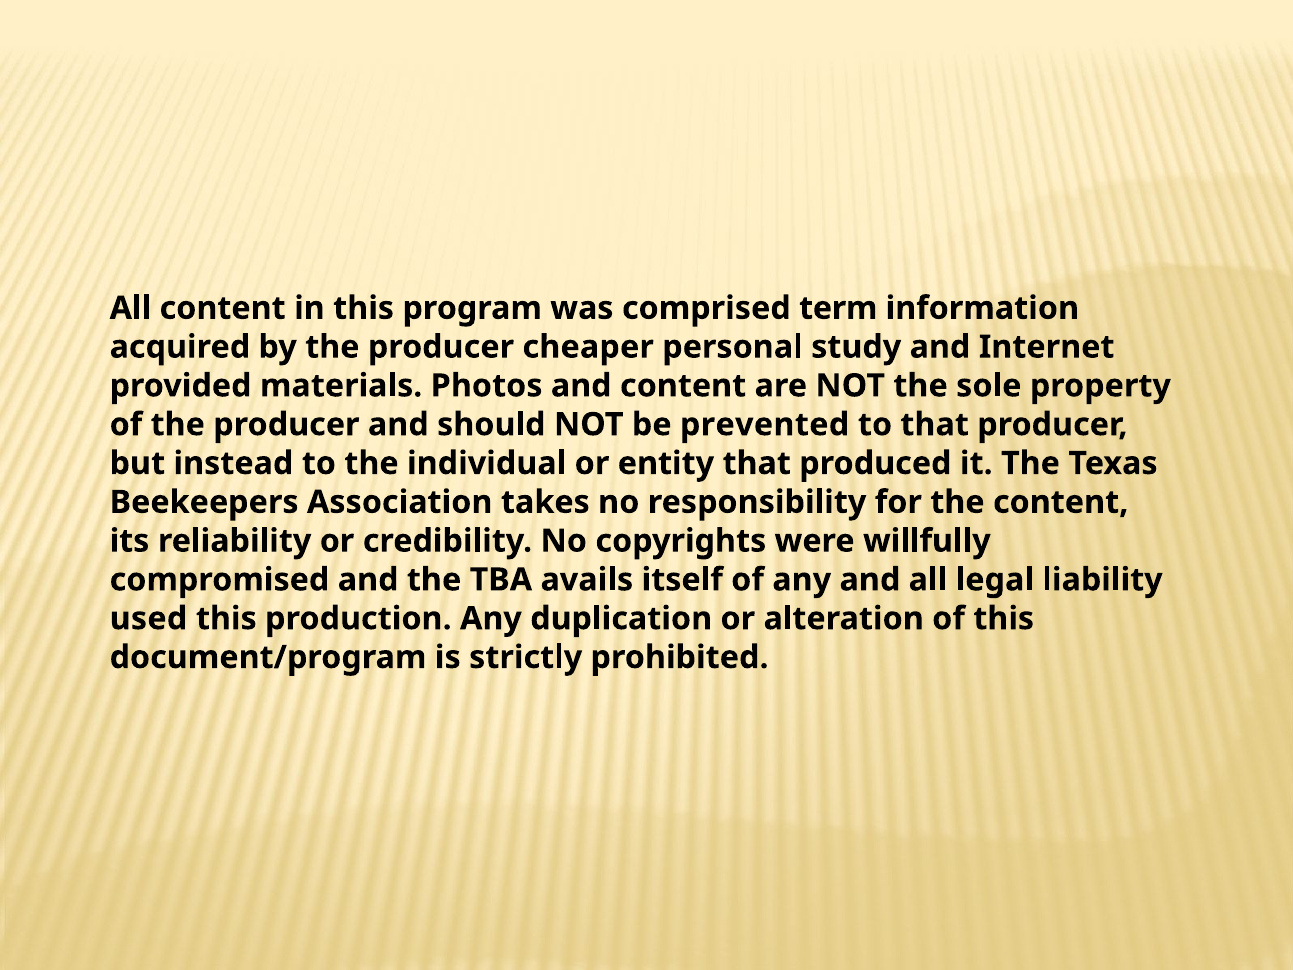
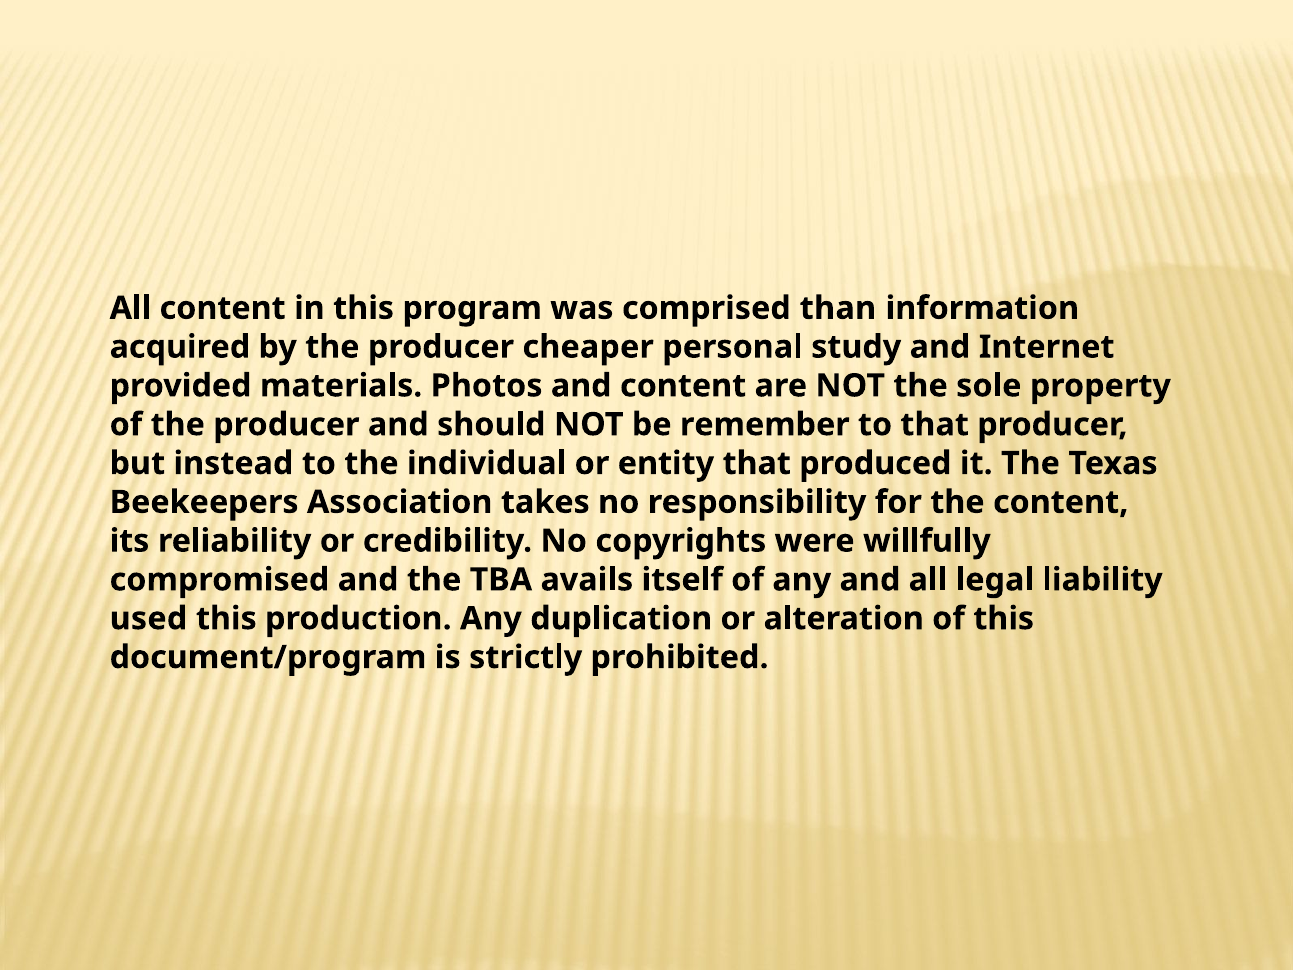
term: term -> than
prevented: prevented -> remember
